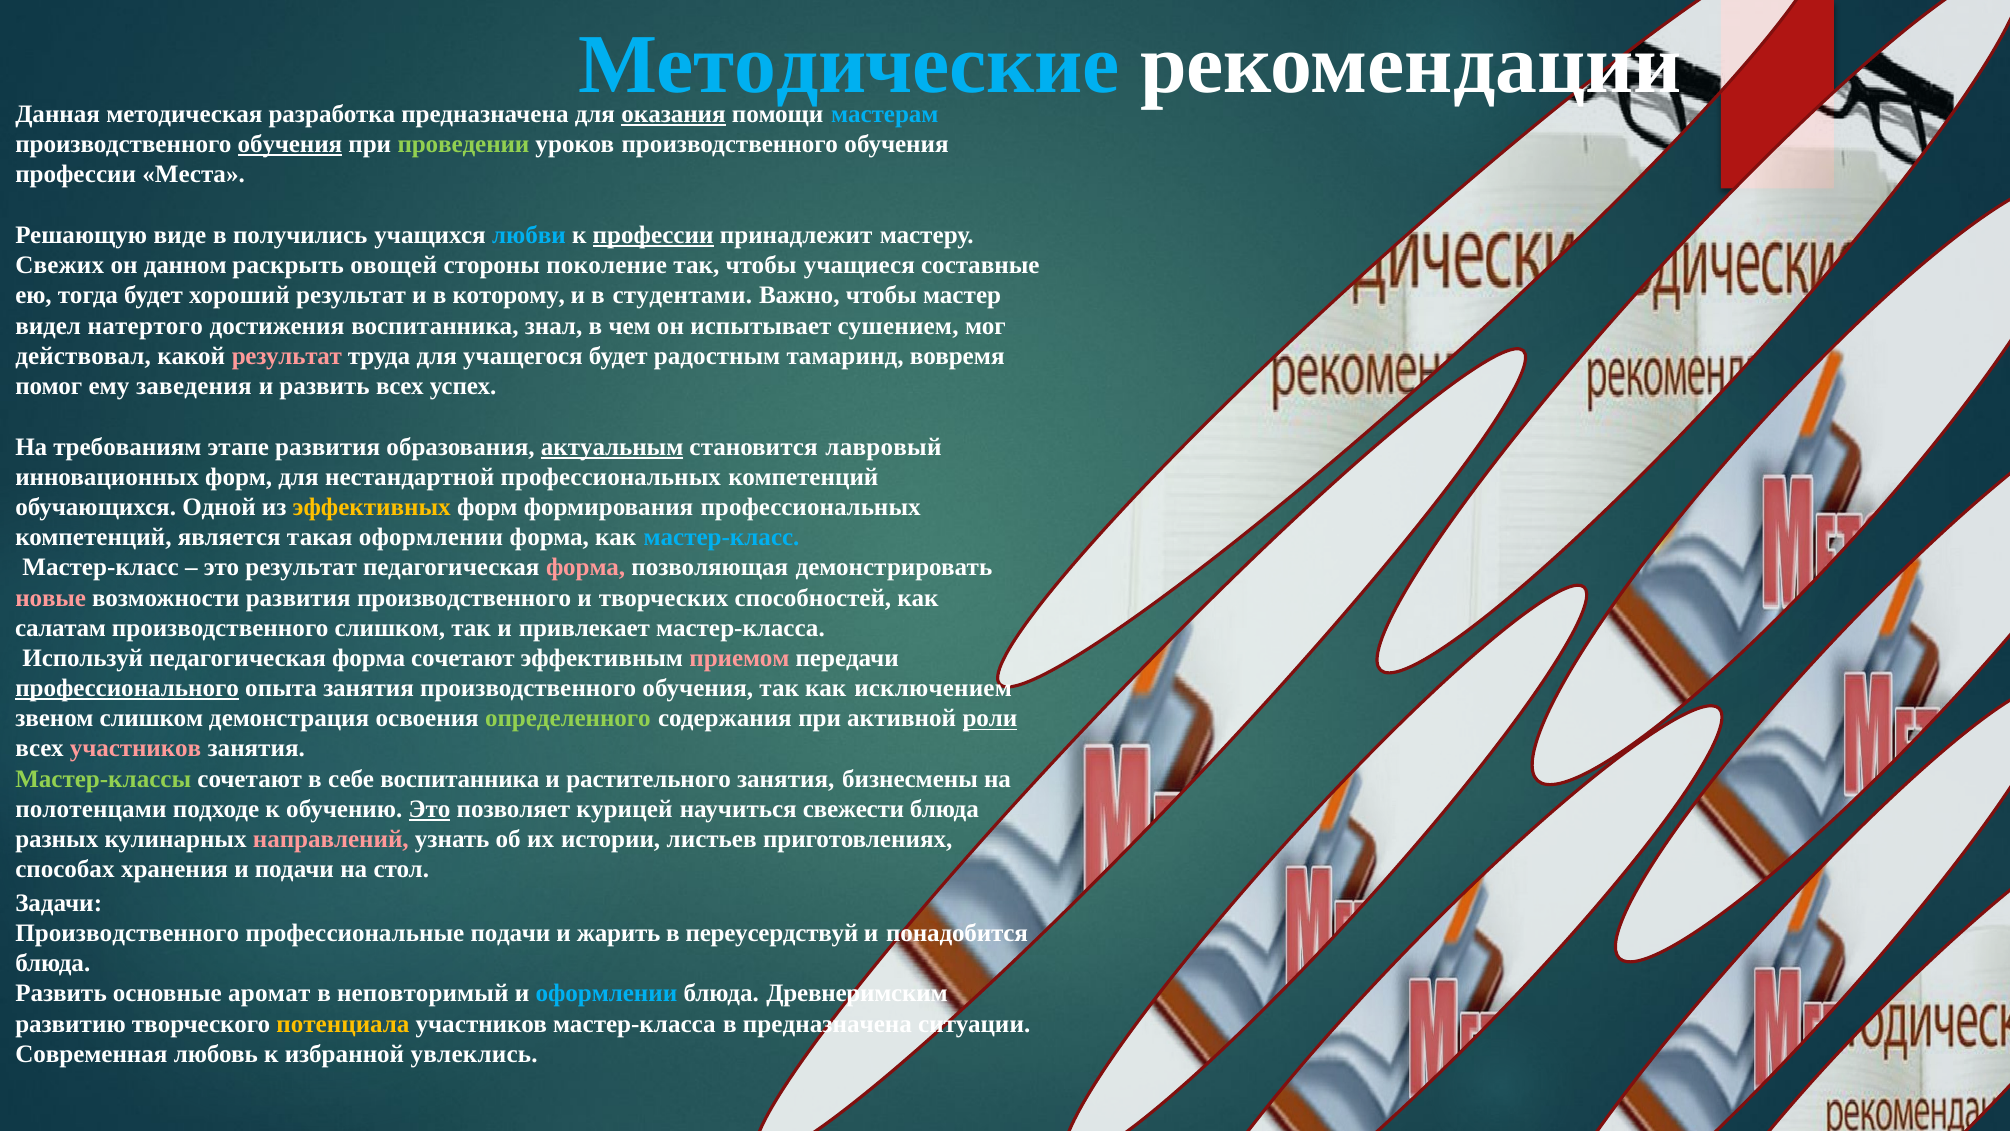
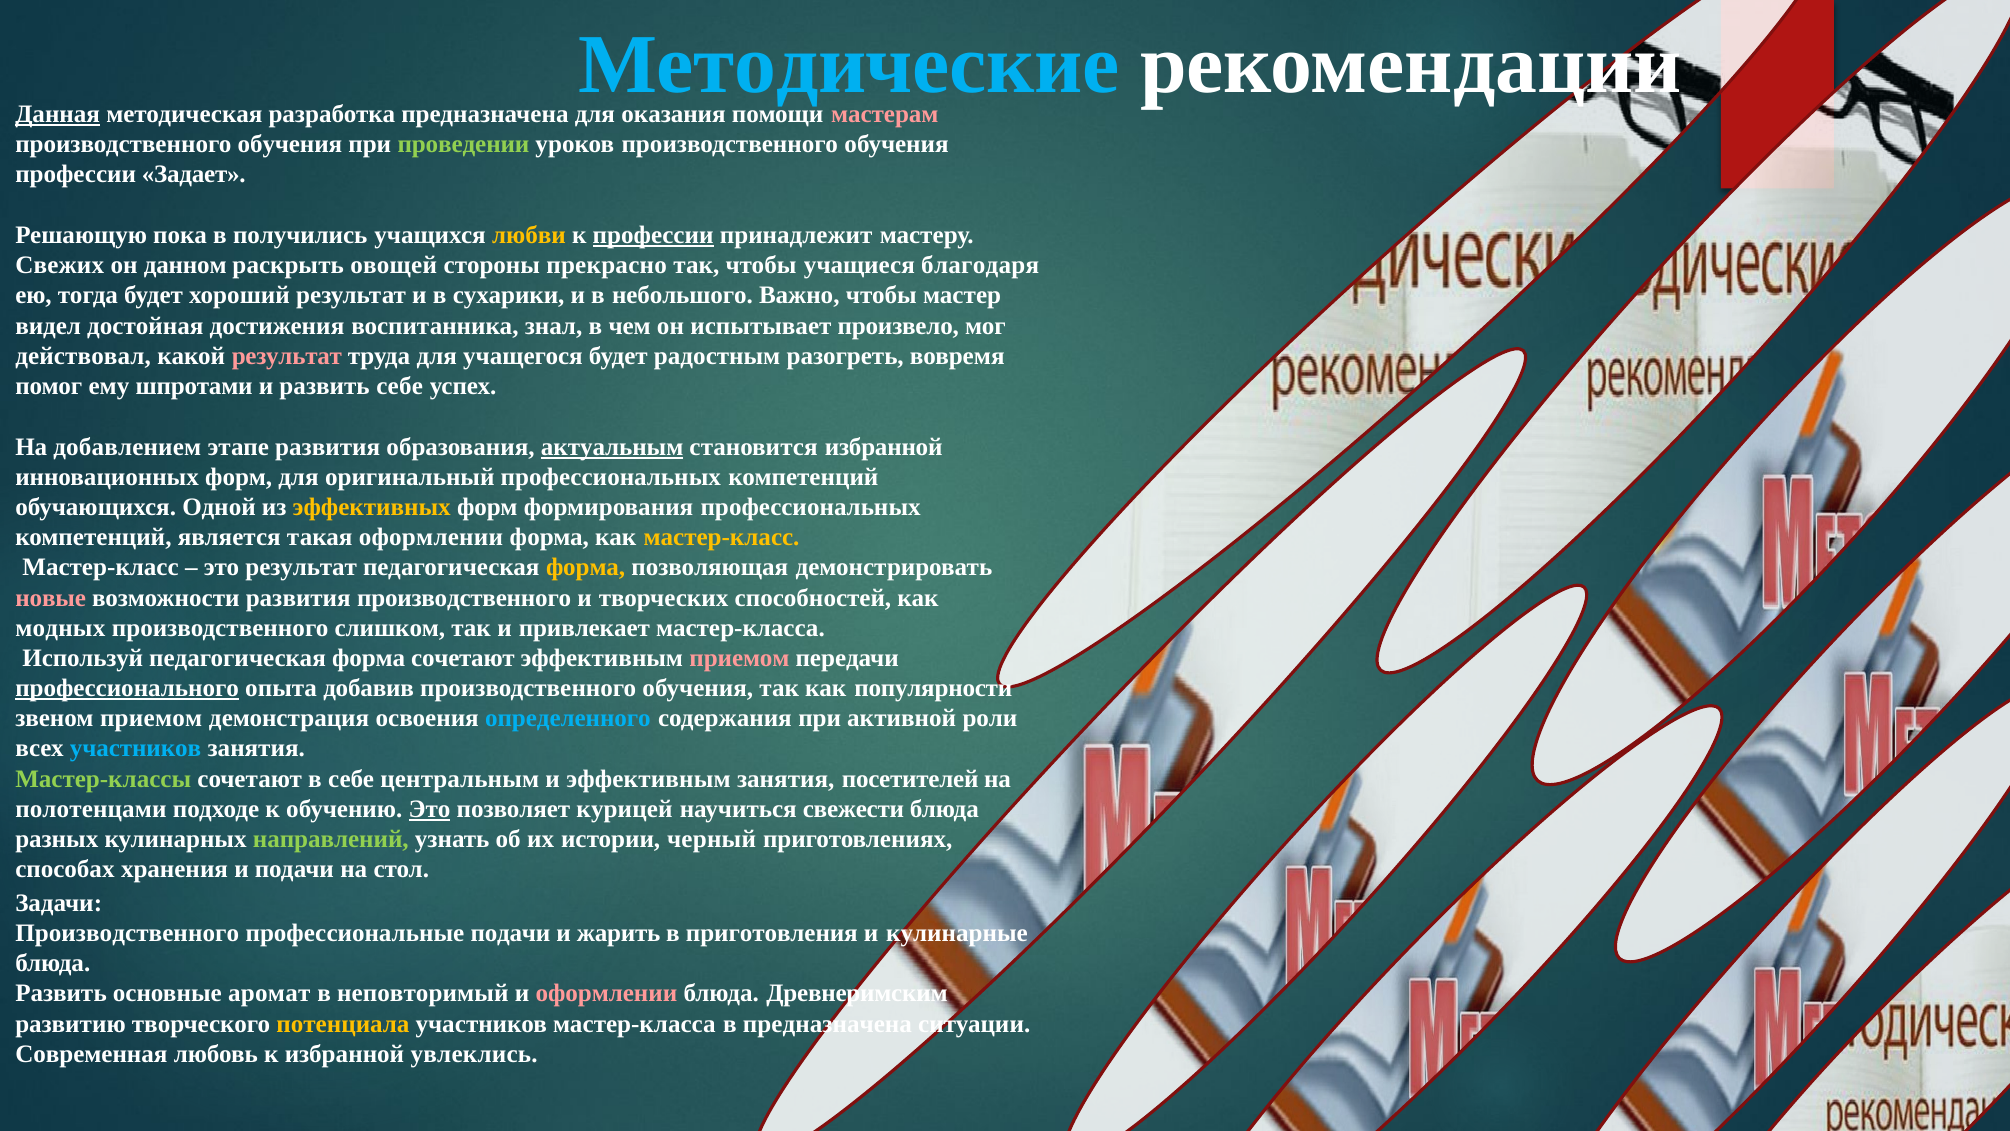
Данная underline: none -> present
оказания underline: present -> none
мастерам colour: light blue -> pink
обучения at (290, 144) underline: present -> none
Места: Места -> Задает
виде: виде -> пока
любви colour: light blue -> yellow
поколение: поколение -> прекрасно
составные: составные -> благодаря
которому: которому -> сухарики
студентами: студентами -> небольшого
натертого: натертого -> достойная
сушением: сушением -> произвело
тамаринд: тамаринд -> разогреть
заведения: заведения -> шпротами
развить всех: всех -> себе
требованиям: требованиям -> добавлением
становится лавровый: лавровый -> избранной
нестандартной: нестандартной -> оригинальный
мастер-класс at (722, 537) colour: light blue -> yellow
форма at (586, 567) colour: pink -> yellow
салатам: салатам -> модных
опыта занятия: занятия -> добавив
исключением: исключением -> популярности
звеном слишком: слишком -> приемом
определенного colour: light green -> light blue
роли underline: present -> none
участников at (136, 748) colour: pink -> light blue
себе воспитанника: воспитанника -> центральным
и растительного: растительного -> эффективным
бизнесмены: бизнесмены -> посетителей
направлений colour: pink -> light green
листьев: листьев -> черный
переусердствуй: переусердствуй -> приготовления
понадобится: понадобится -> кулинарные
оформлении at (606, 993) colour: light blue -> pink
